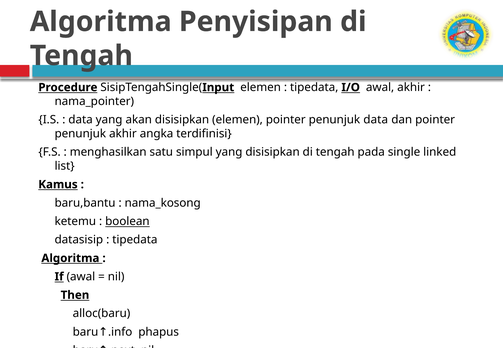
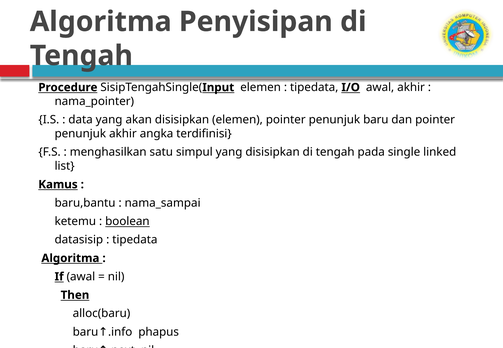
penunjuk data: data -> baru
nama_kosong: nama_kosong -> nama_sampai
